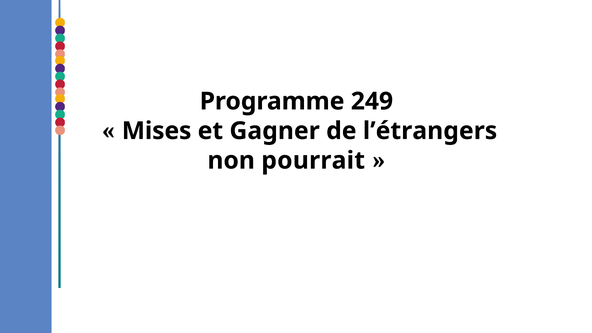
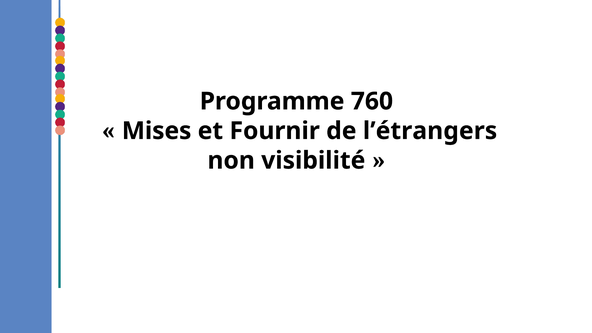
249: 249 -> 760
Gagner: Gagner -> Fournir
pourrait: pourrait -> visibilité
